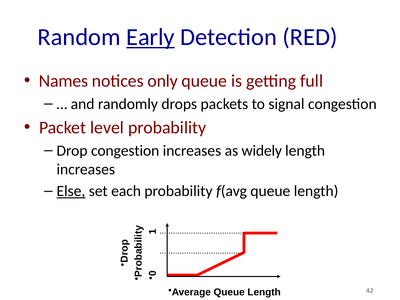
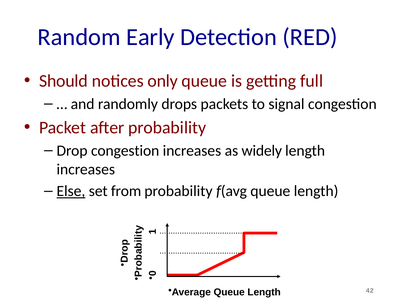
Early underline: present -> none
Names: Names -> Should
level: level -> after
each: each -> from
